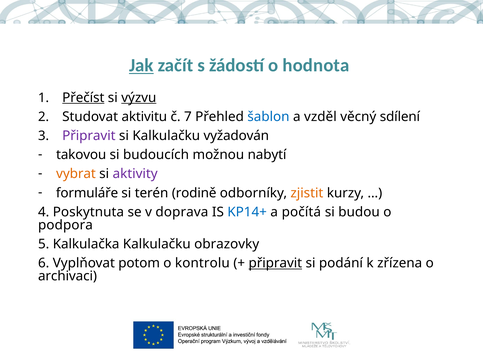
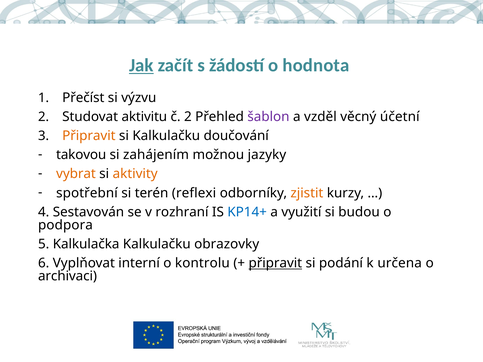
Přečíst underline: present -> none
výzvu underline: present -> none
č 7: 7 -> 2
šablon colour: blue -> purple
sdílení: sdílení -> účetní
Připravit at (89, 136) colour: purple -> orange
vyžadován: vyžadován -> doučování
budoucích: budoucích -> zahájením
nabytí: nabytí -> jazyky
aktivity colour: purple -> orange
formuláře: formuláře -> spotřební
rodině: rodině -> reflexi
Poskytnuta: Poskytnuta -> Sestavován
doprava: doprava -> rozhraní
počítá: počítá -> využití
potom: potom -> interní
zřízena: zřízena -> určena
